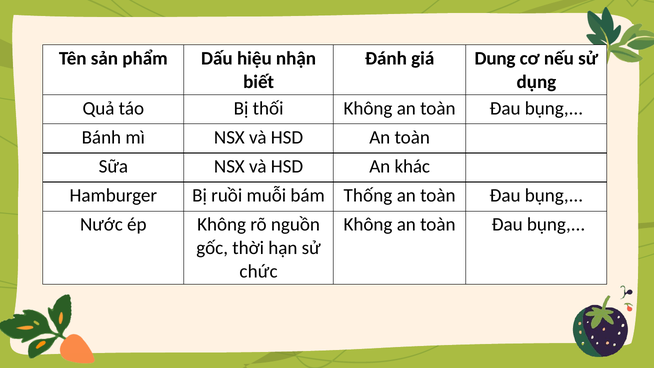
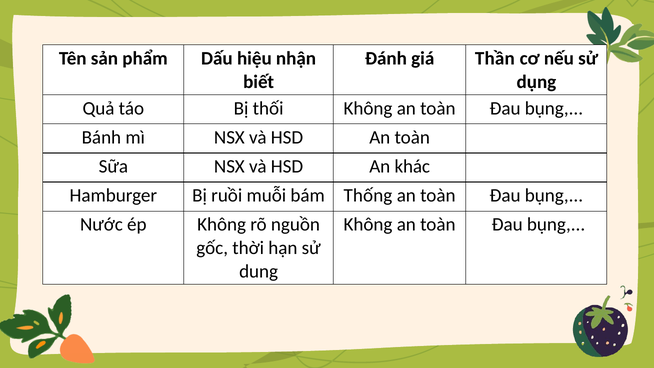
Dung: Dung -> Thần
chức: chức -> dung
